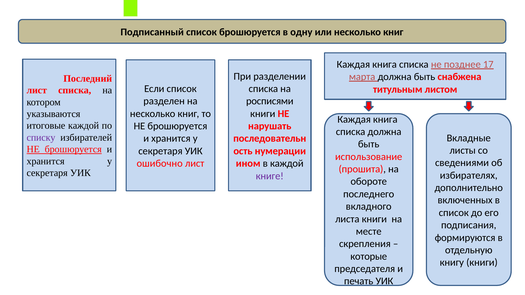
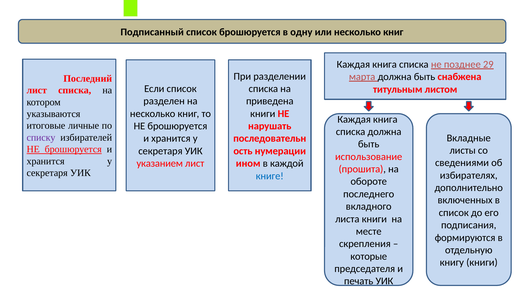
17: 17 -> 29
росписями: росписями -> приведена
итоговые каждой: каждой -> личные
ошибочно: ошибочно -> указанием
книге colour: purple -> blue
